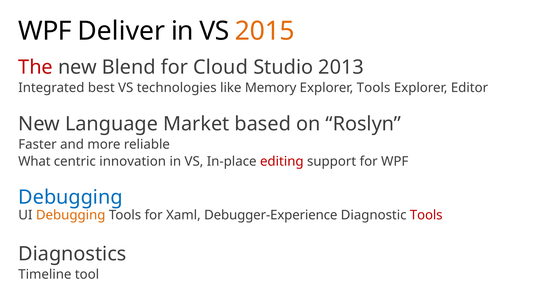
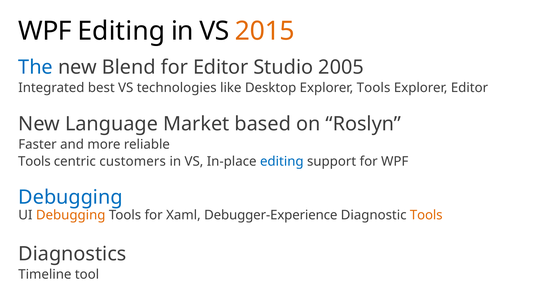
WPF Deliver: Deliver -> Editing
The colour: red -> blue
for Cloud: Cloud -> Editor
2013: 2013 -> 2005
Memory: Memory -> Desktop
What at (34, 161): What -> Tools
innovation: innovation -> customers
editing at (282, 161) colour: red -> blue
Tools at (426, 215) colour: red -> orange
